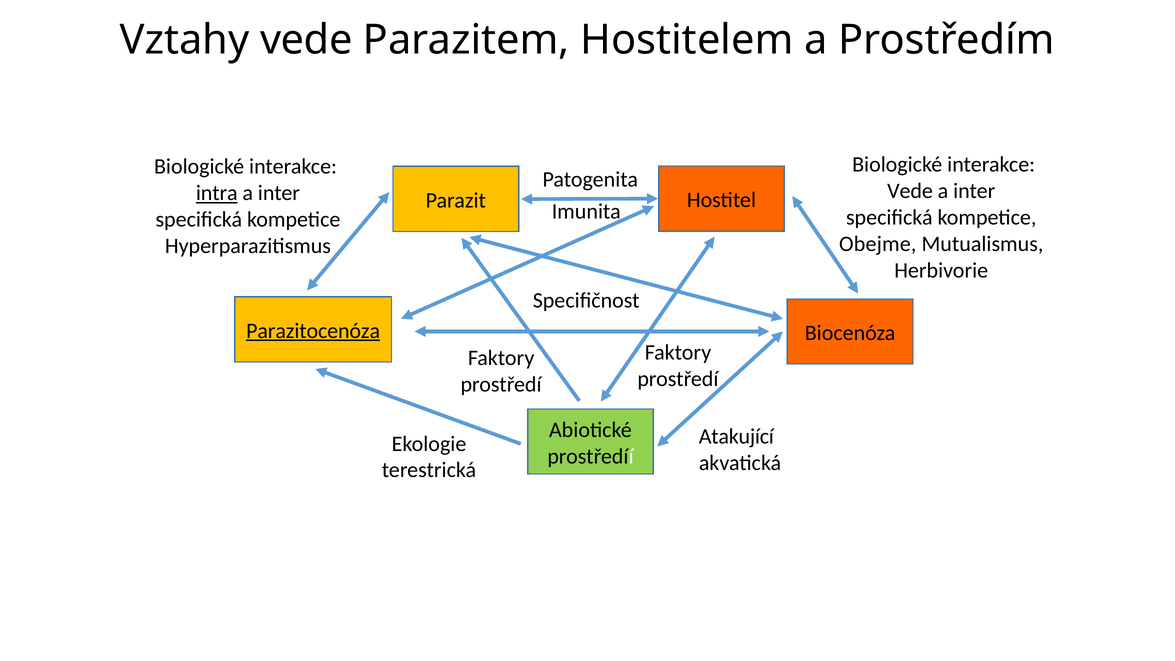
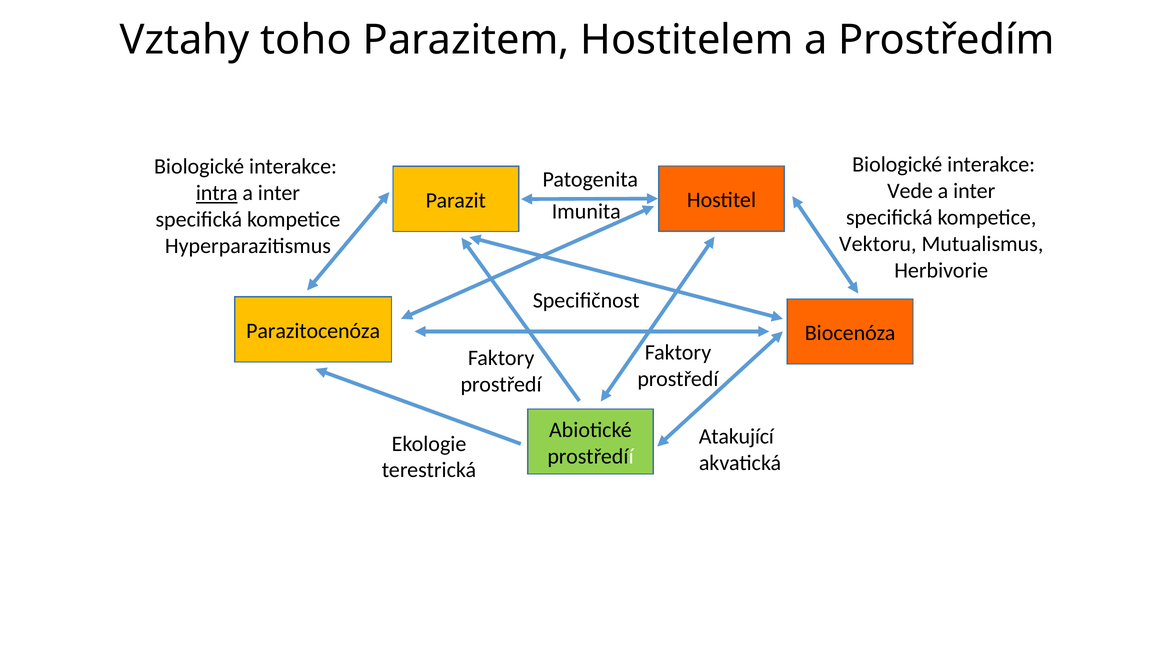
Vztahy vede: vede -> toho
Obejme: Obejme -> Vektoru
Parazitocenóza underline: present -> none
